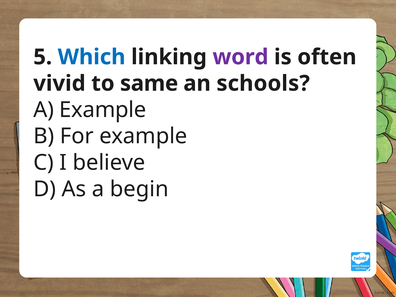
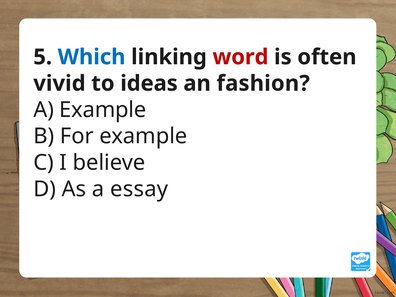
word colour: purple -> red
same: same -> ideas
schools: schools -> fashion
begin: begin -> essay
